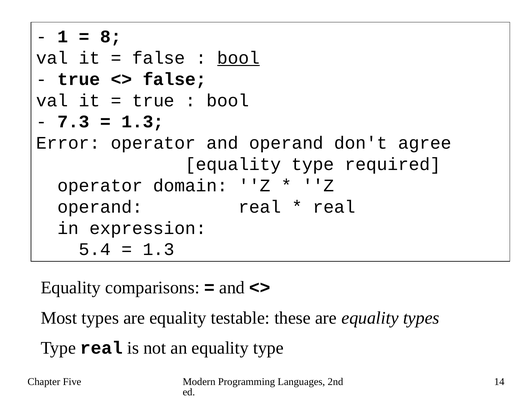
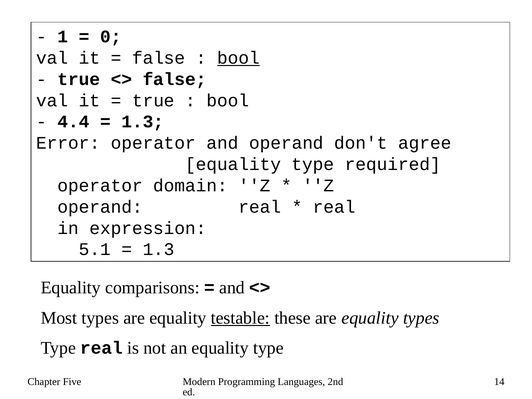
8: 8 -> 0
7.3: 7.3 -> 4.4
5.4: 5.4 -> 5.1
testable underline: none -> present
